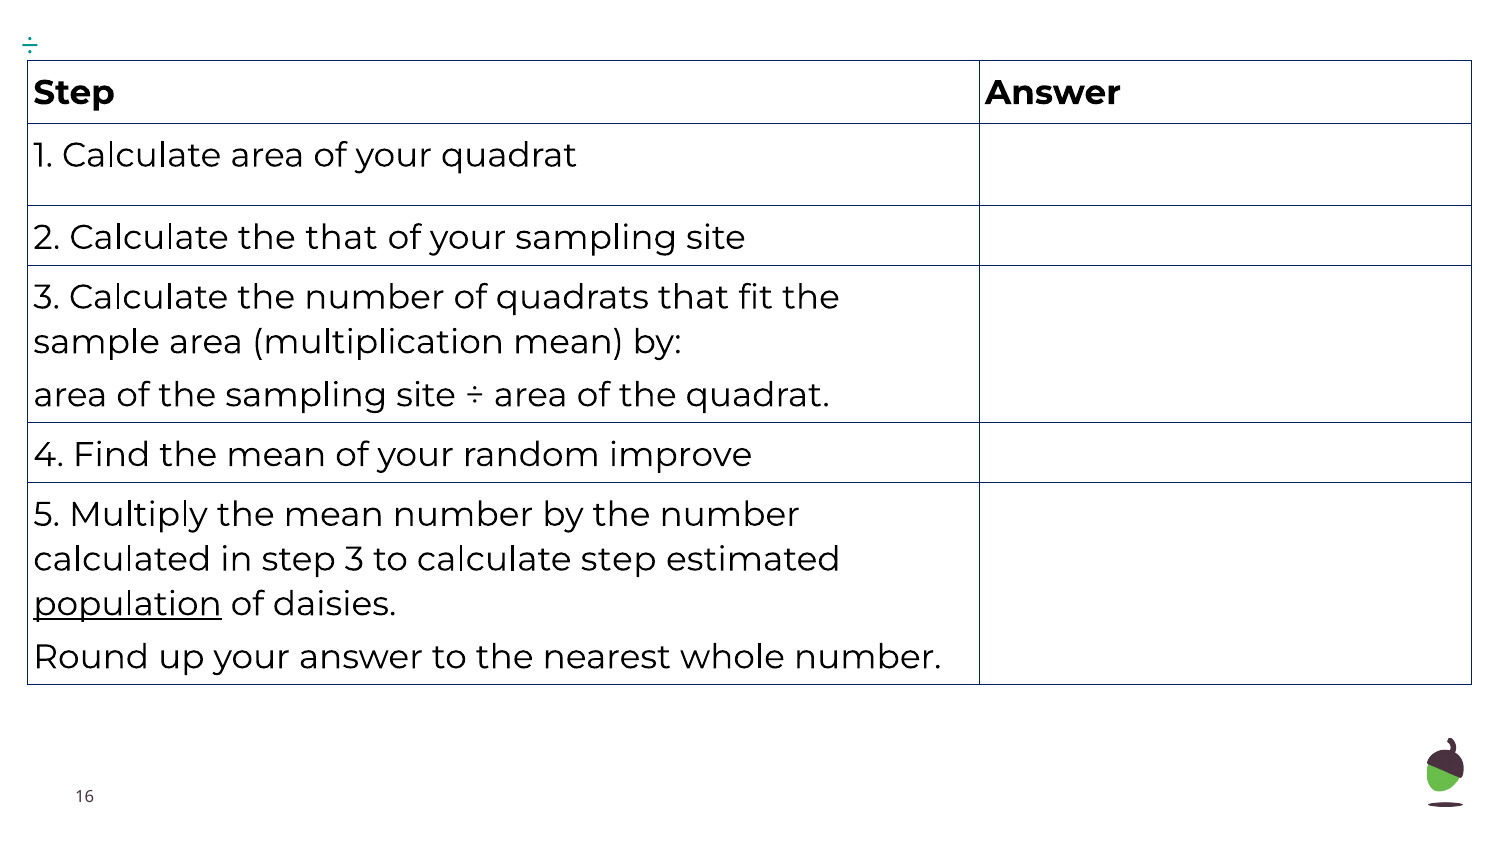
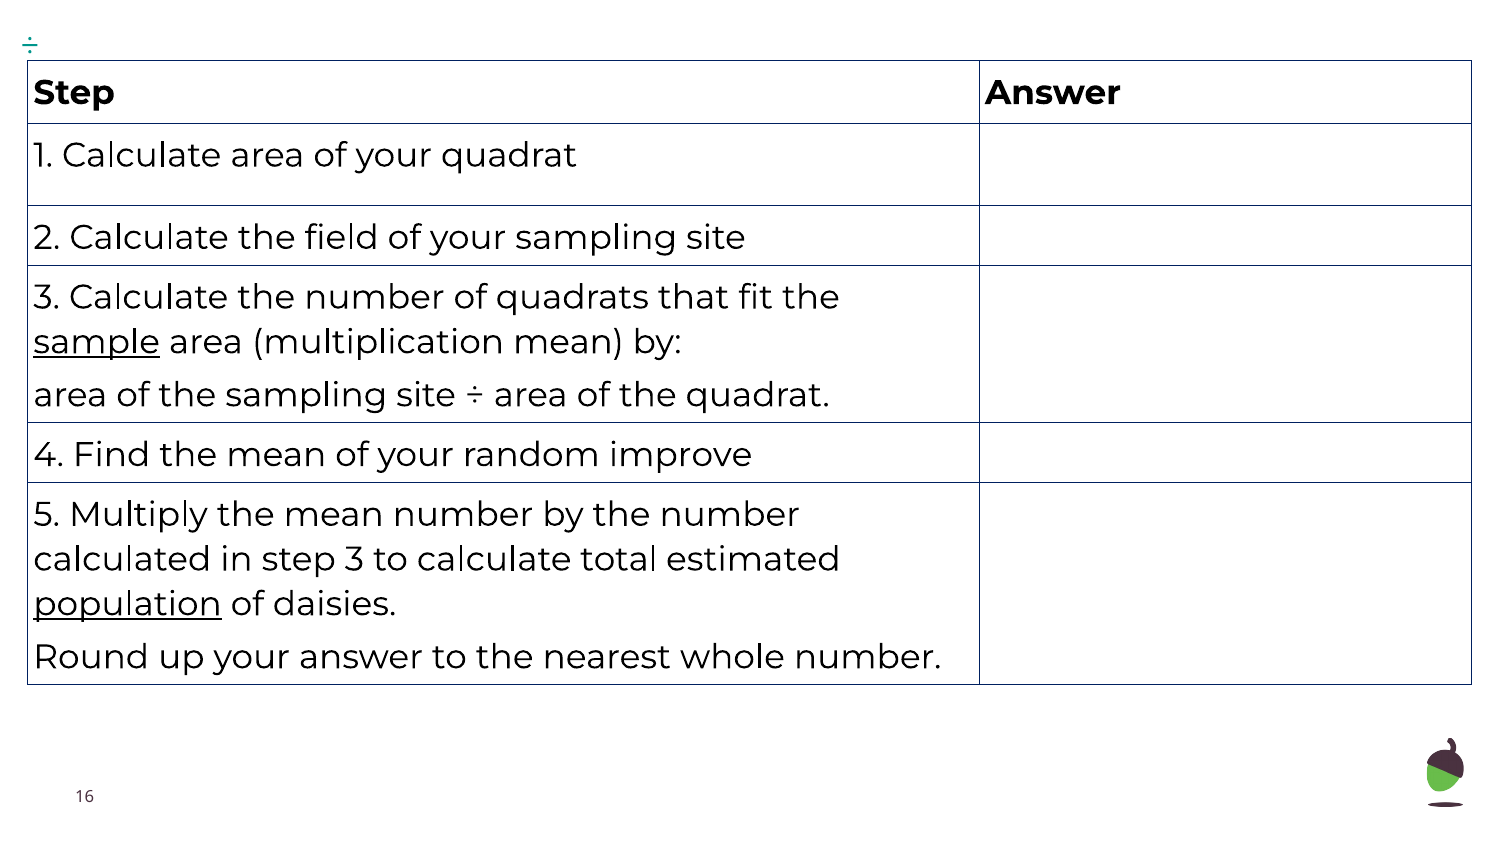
the that: that -> field
sample underline: none -> present
calculate step: step -> total
